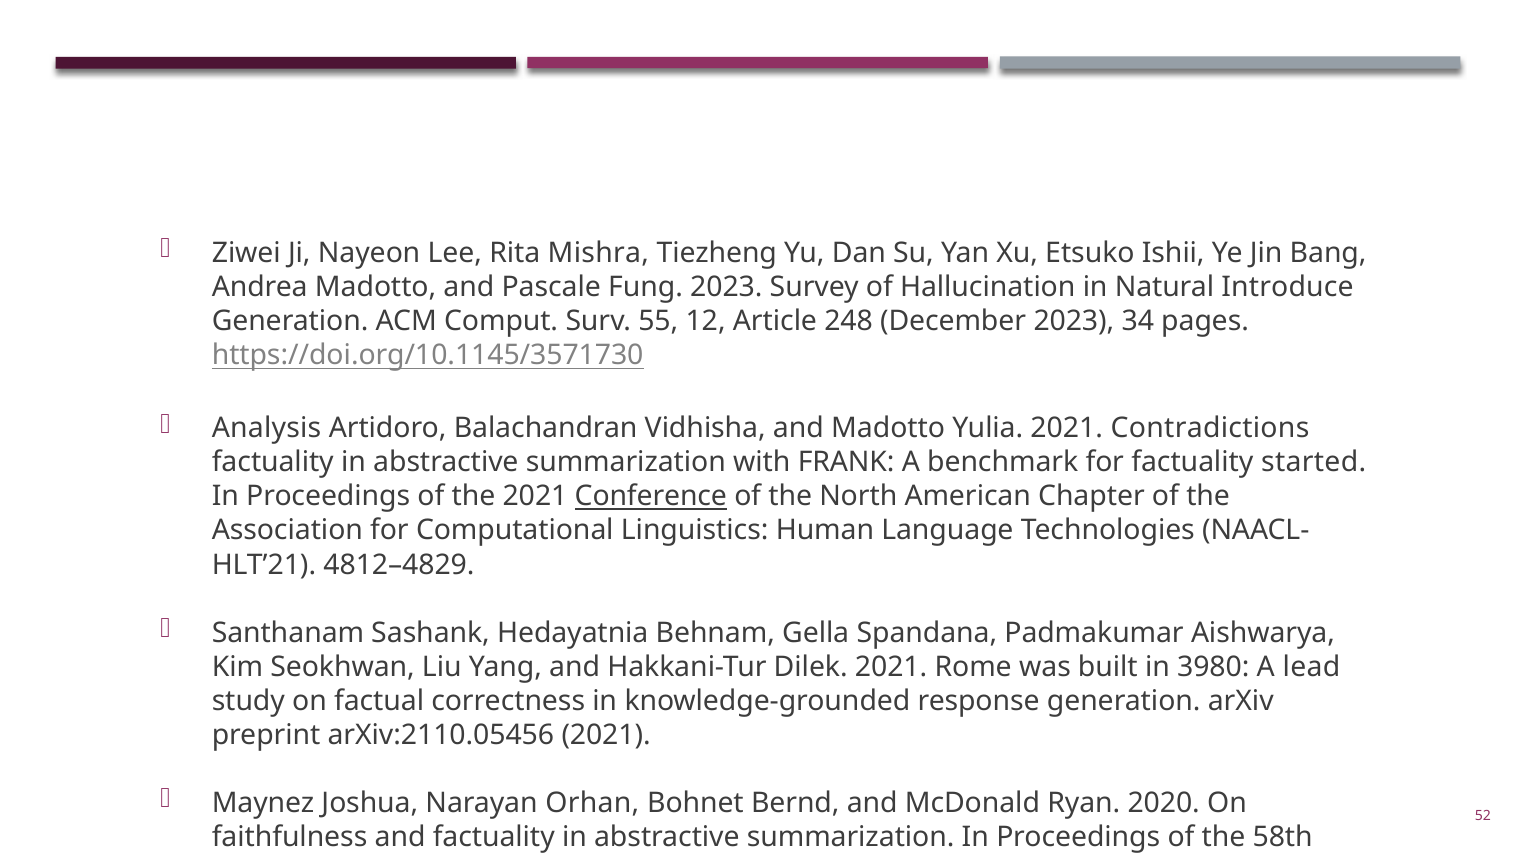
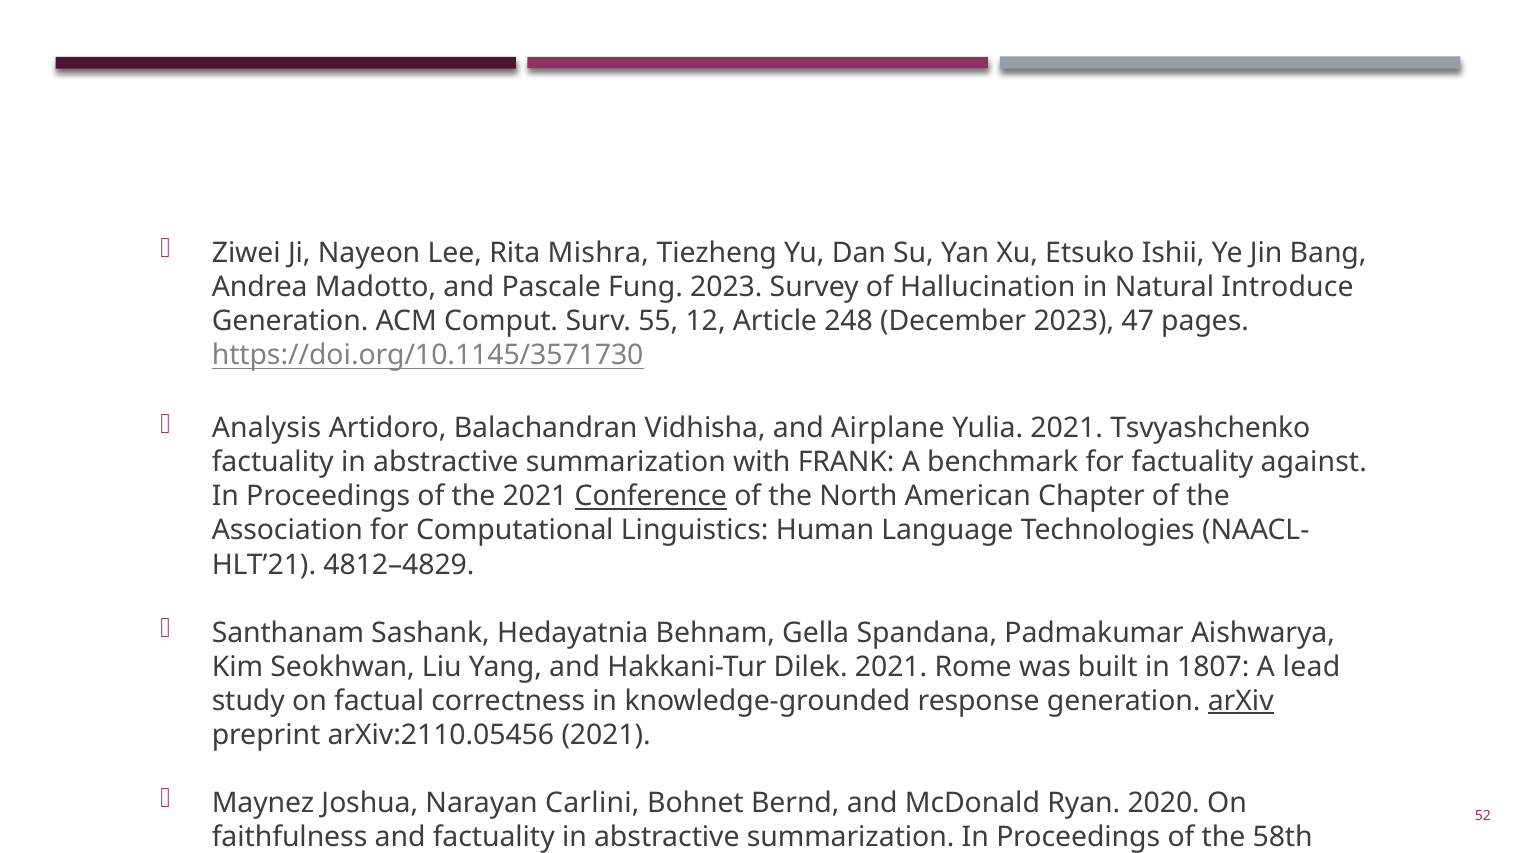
34: 34 -> 47
and Madotto: Madotto -> Airplane
Contradictions: Contradictions -> Tsvyashchenko
started: started -> against
3980: 3980 -> 1807
arXiv underline: none -> present
Orhan: Orhan -> Carlini
